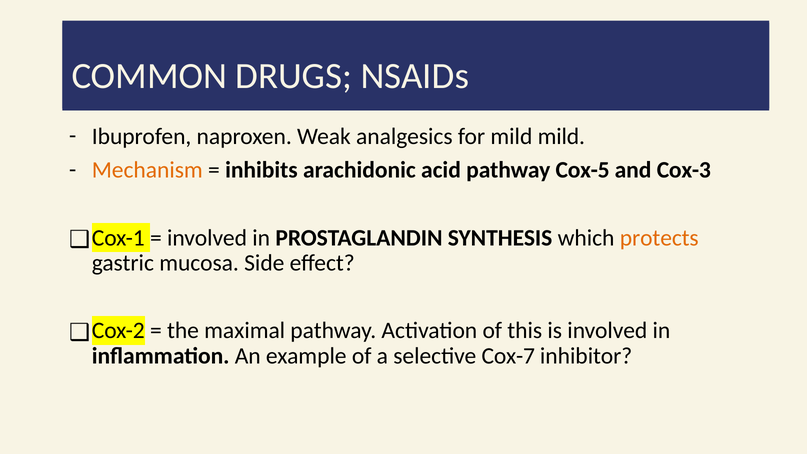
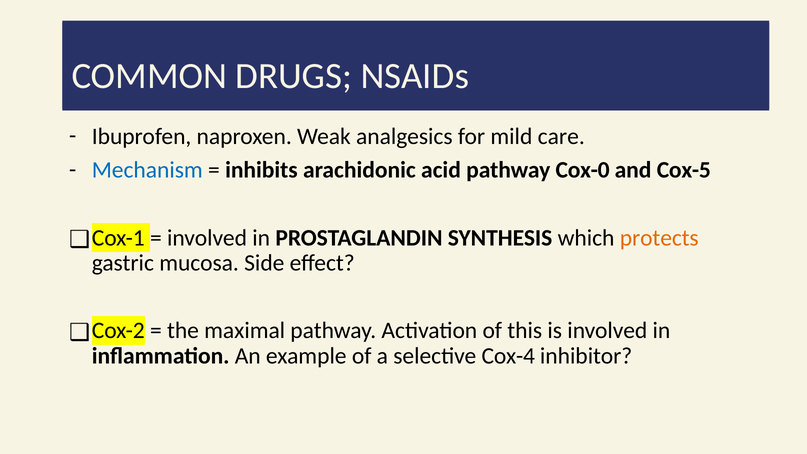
mild mild: mild -> care
Mechanism colour: orange -> blue
Cox-5: Cox-5 -> Cox-0
Cox-3: Cox-3 -> Cox-5
Cox-7: Cox-7 -> Cox-4
